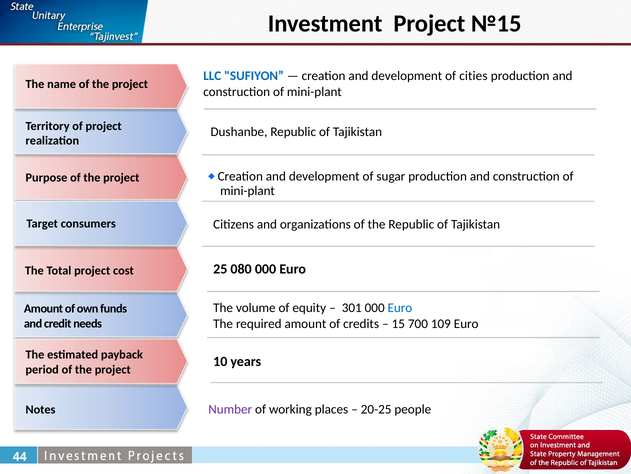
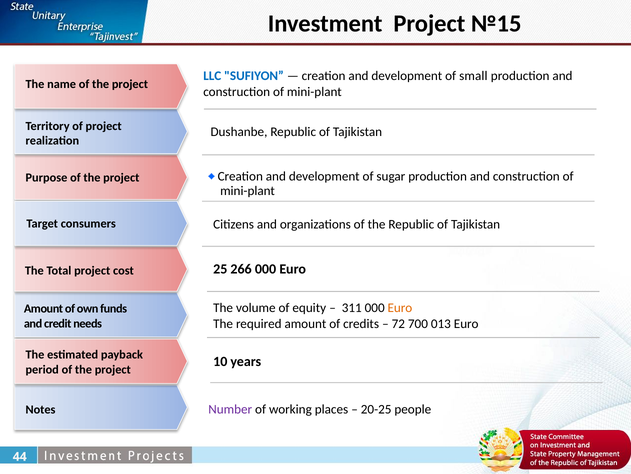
cities: cities -> small
080: 080 -> 266
301: 301 -> 311
Euro at (400, 308) colour: blue -> orange
15: 15 -> 72
109: 109 -> 013
